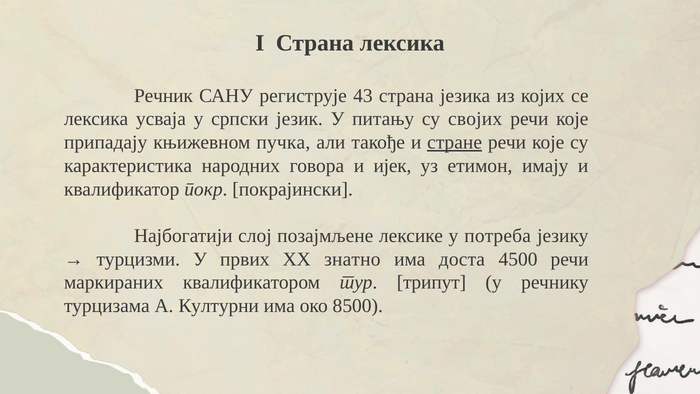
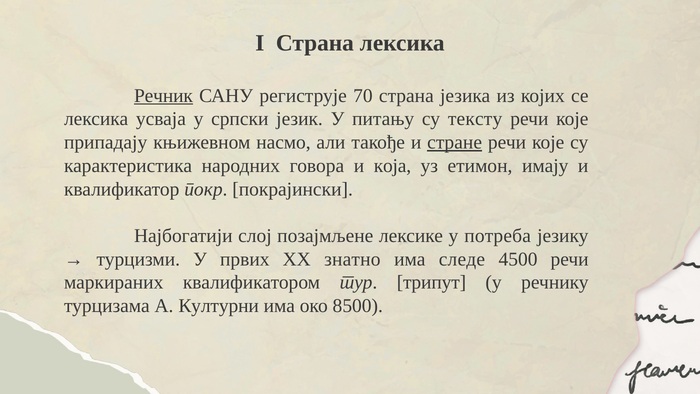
Речник underline: none -> present
43: 43 -> 70
својих: својих -> тексту
пучка: пучка -> насмо
ијек: ијек -> која
доста: доста -> следе
